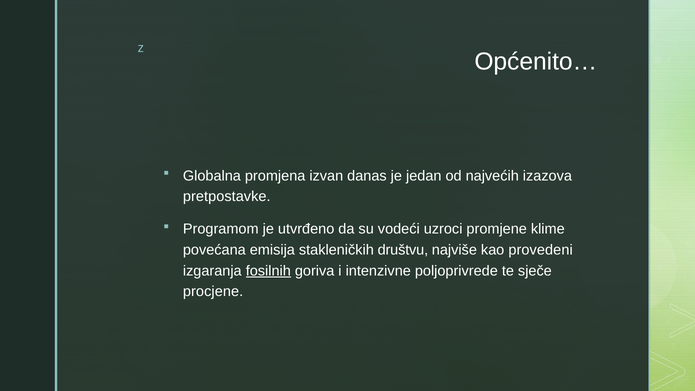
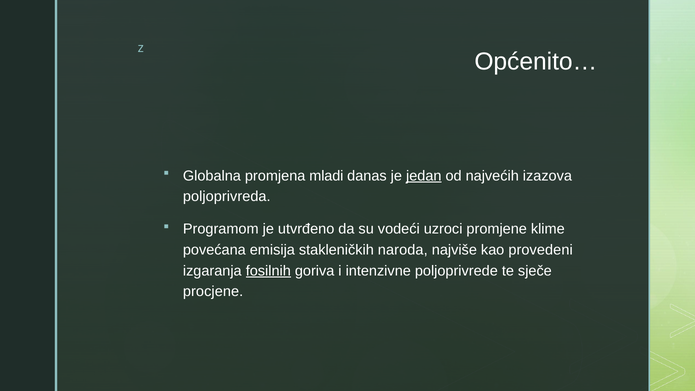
izvan: izvan -> mladi
jedan underline: none -> present
pretpostavke: pretpostavke -> poljoprivreda
društvu: društvu -> naroda
